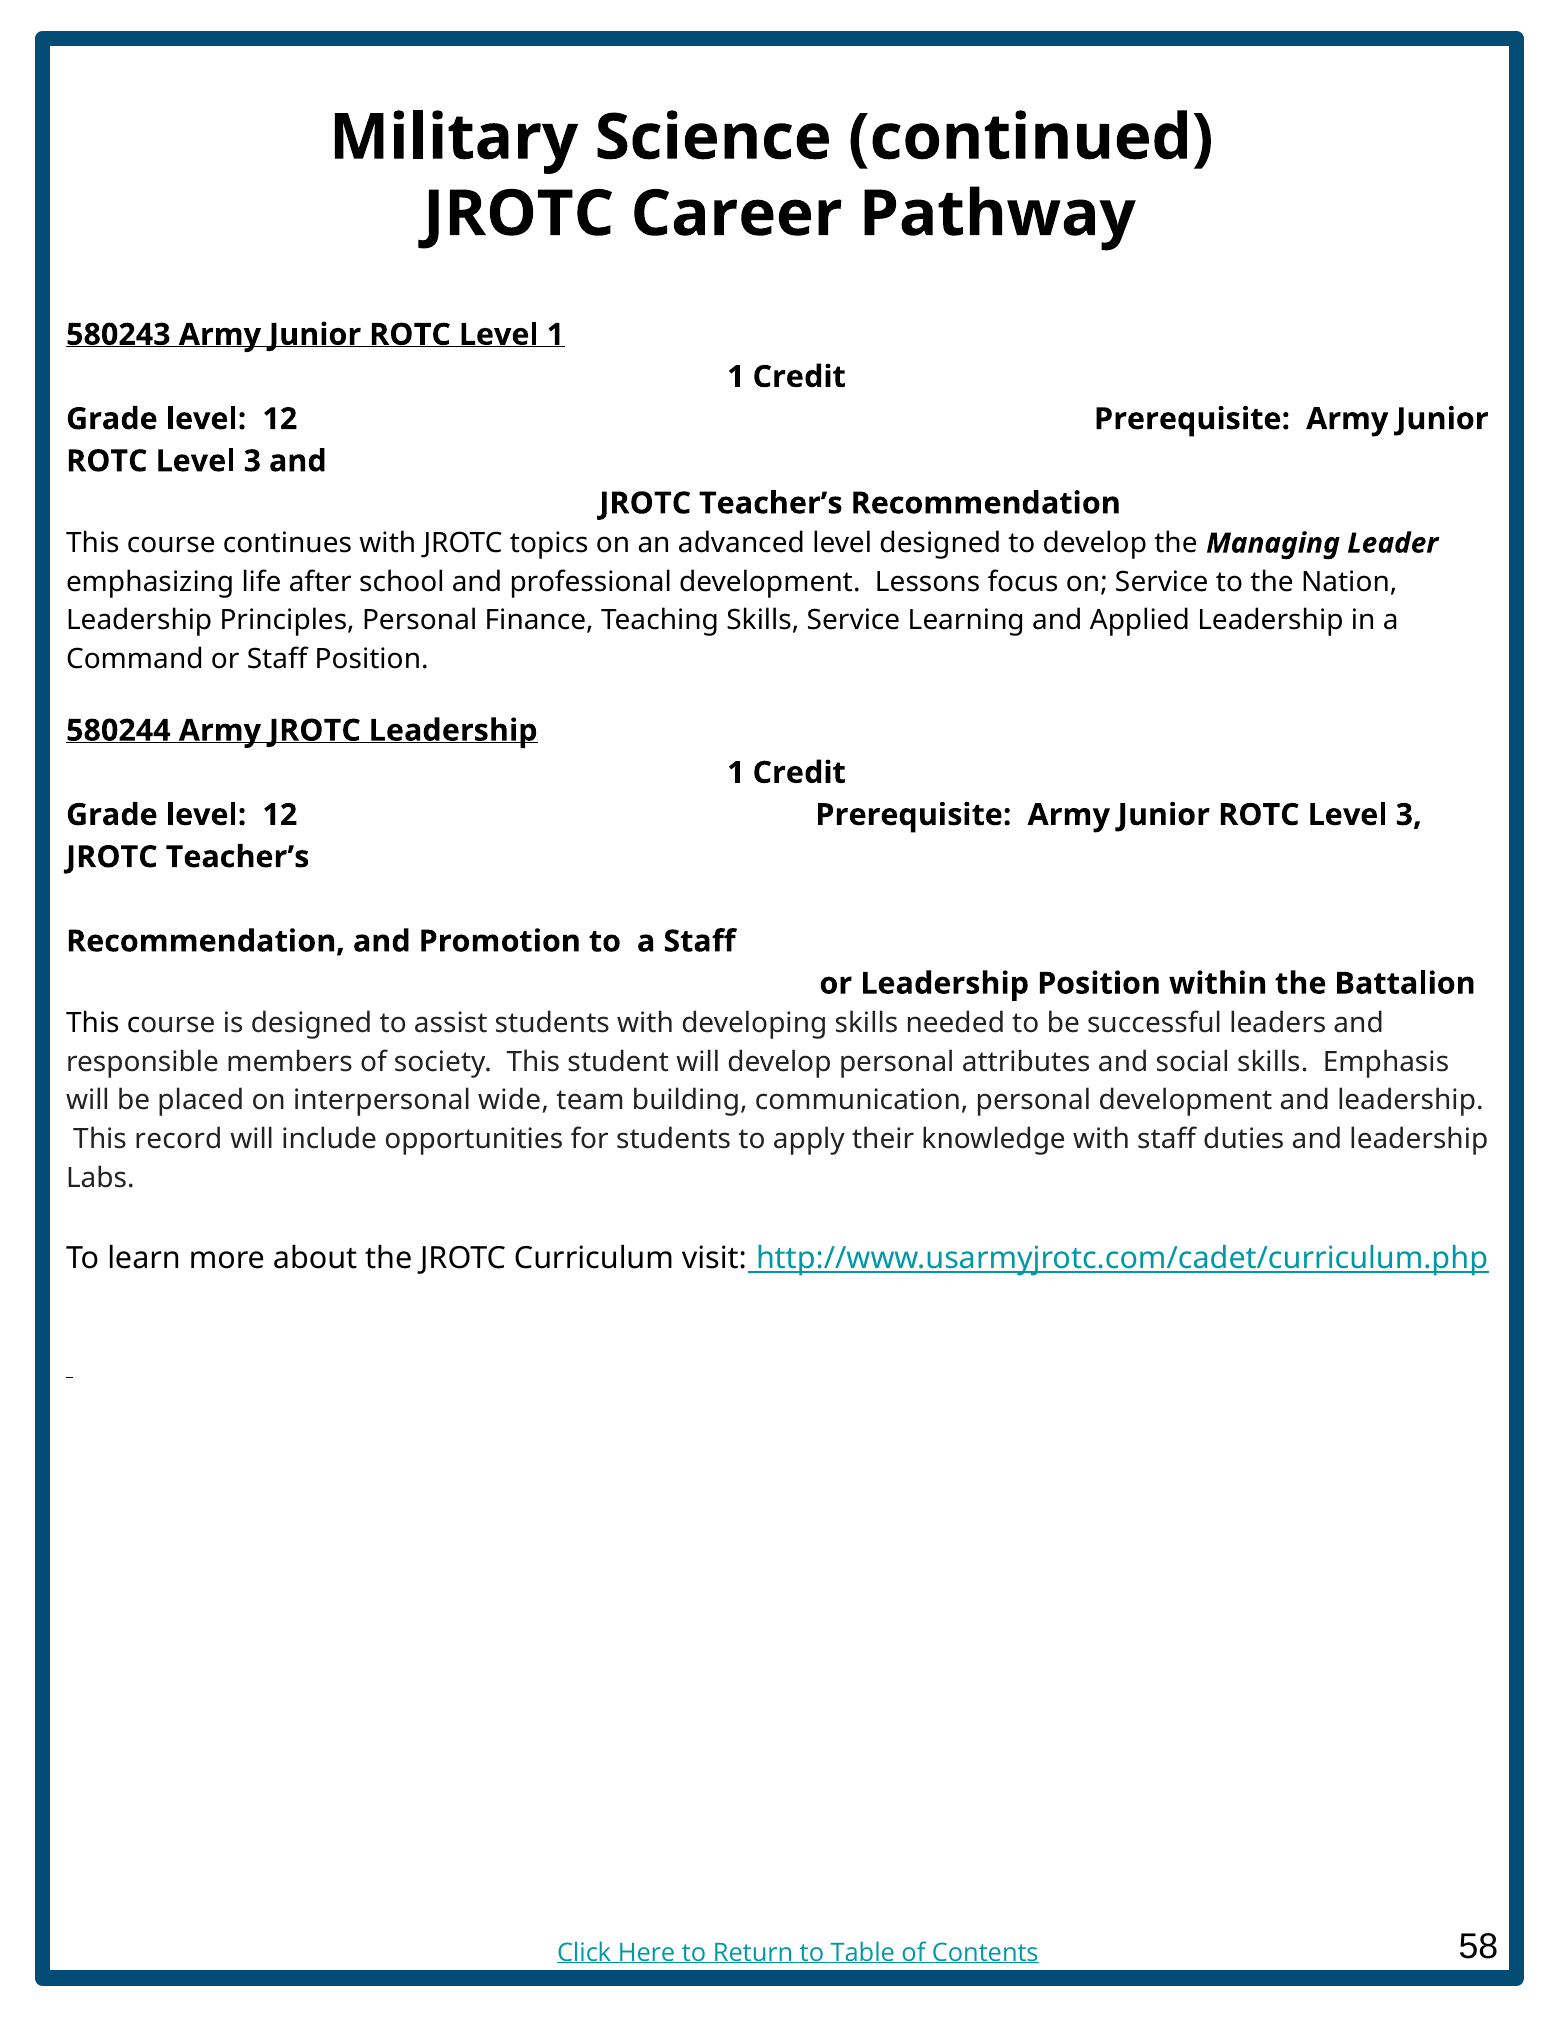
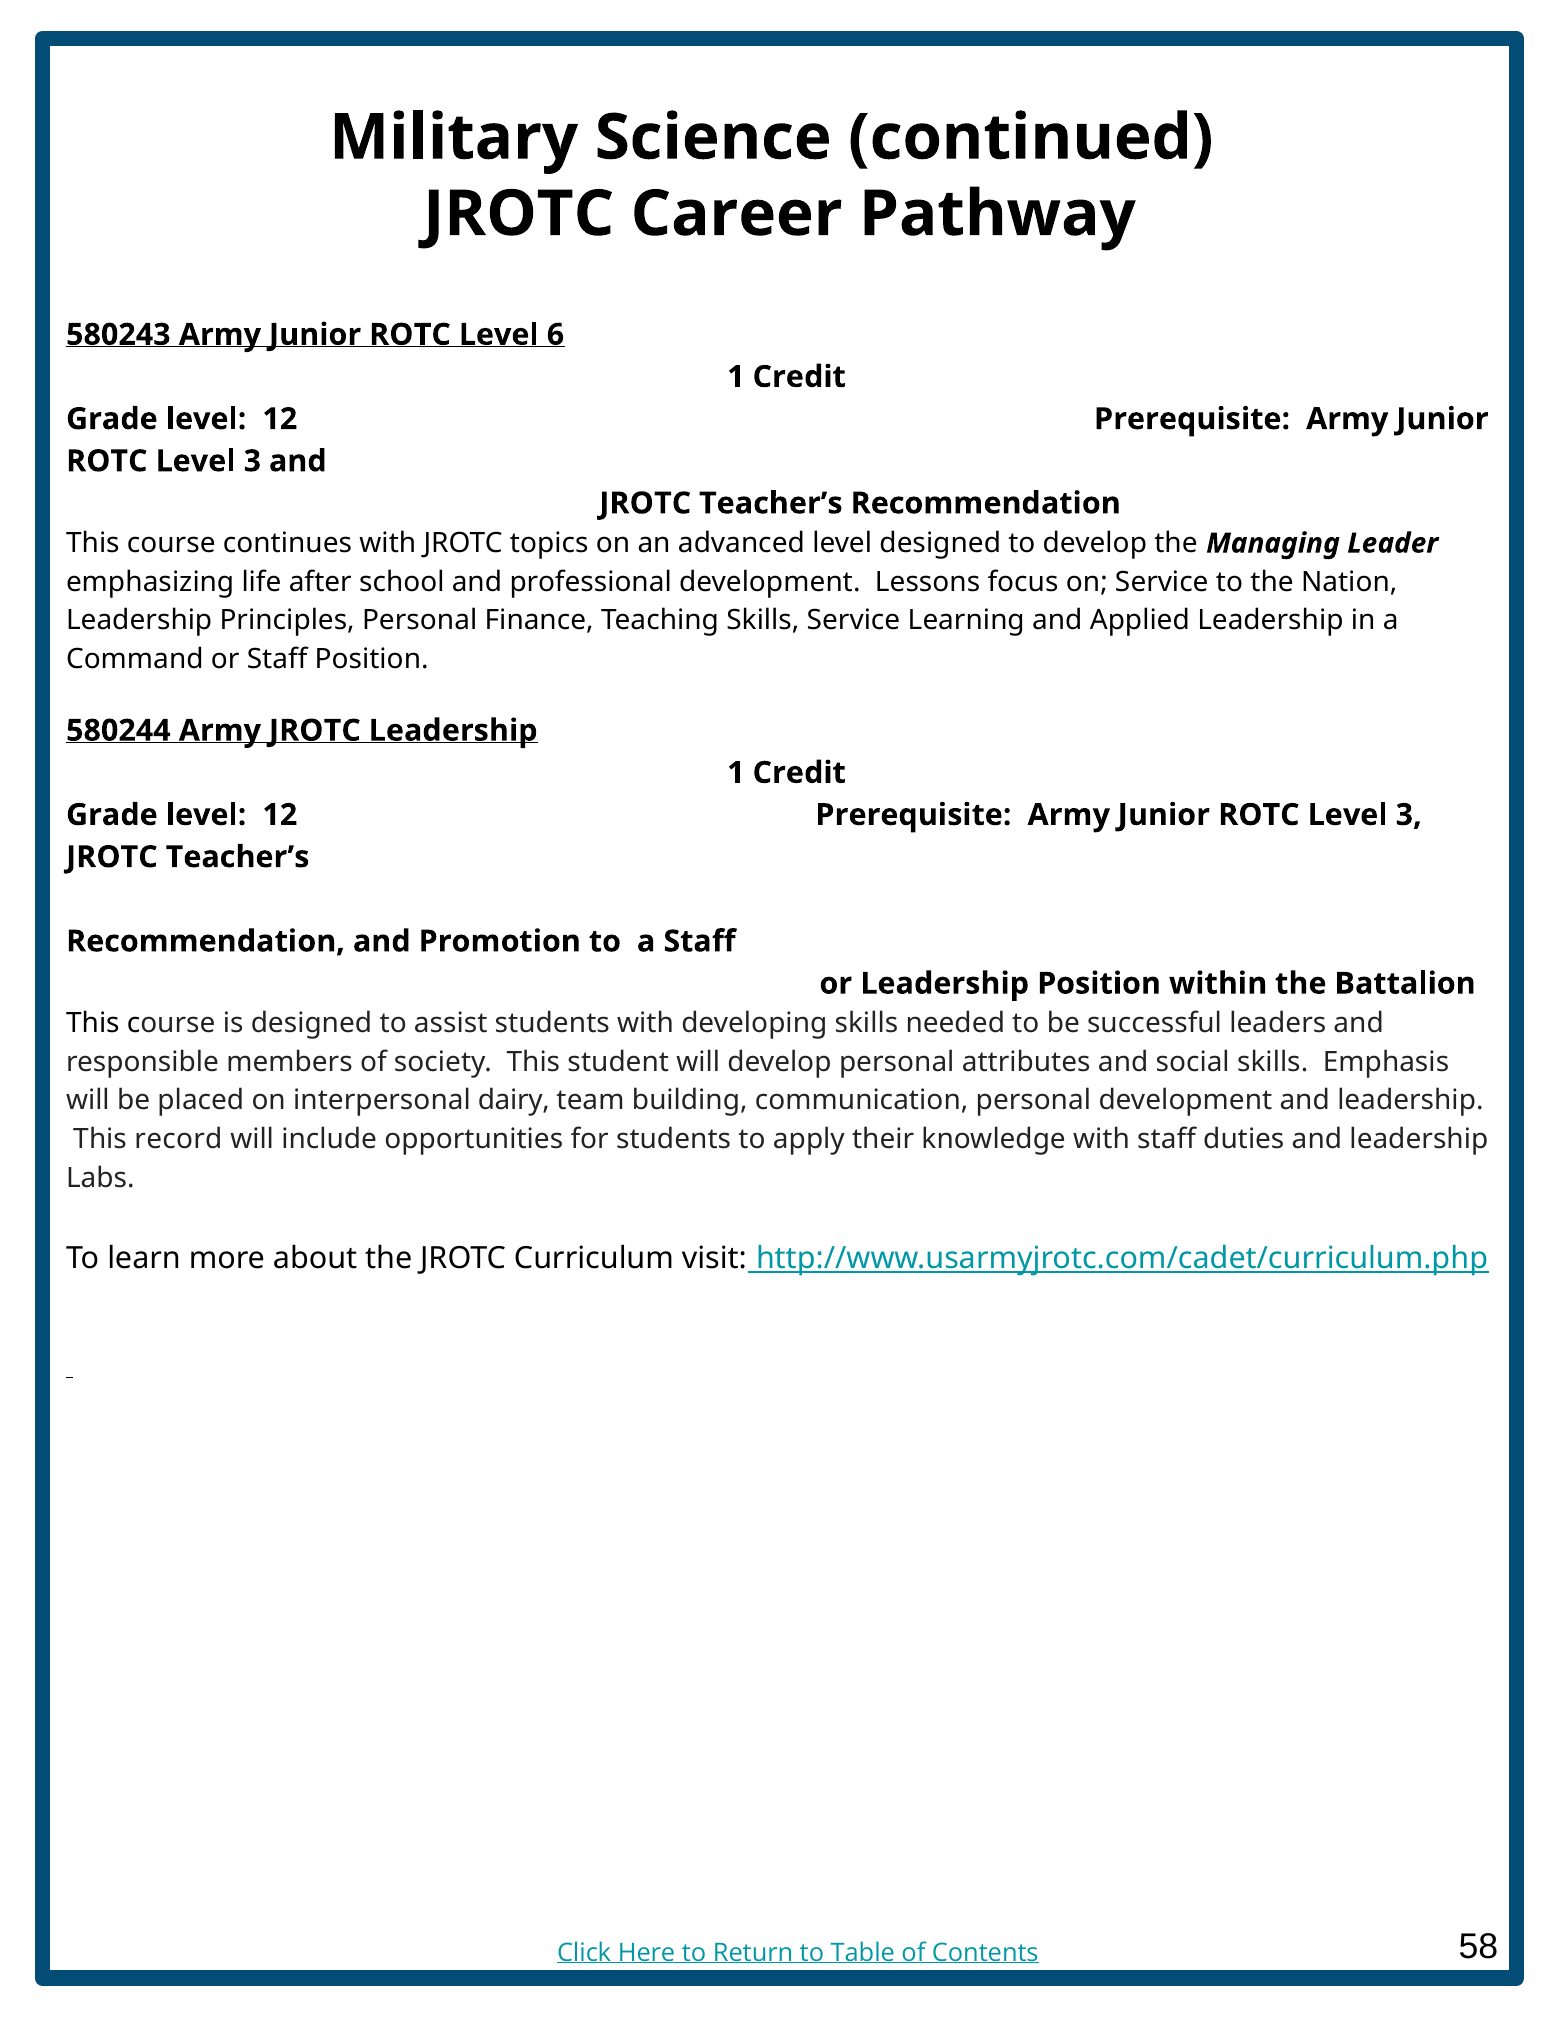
Level 1: 1 -> 6
wide: wide -> dairy
